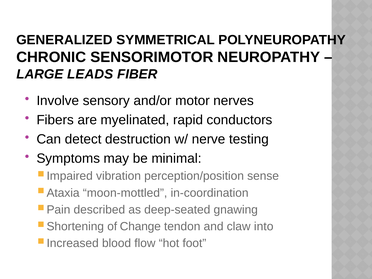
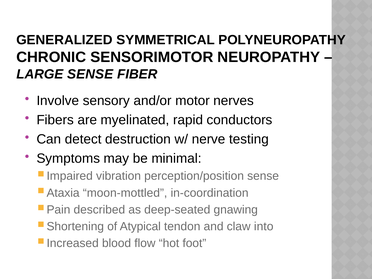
LARGE LEADS: LEADS -> SENSE
Change: Change -> Atypical
